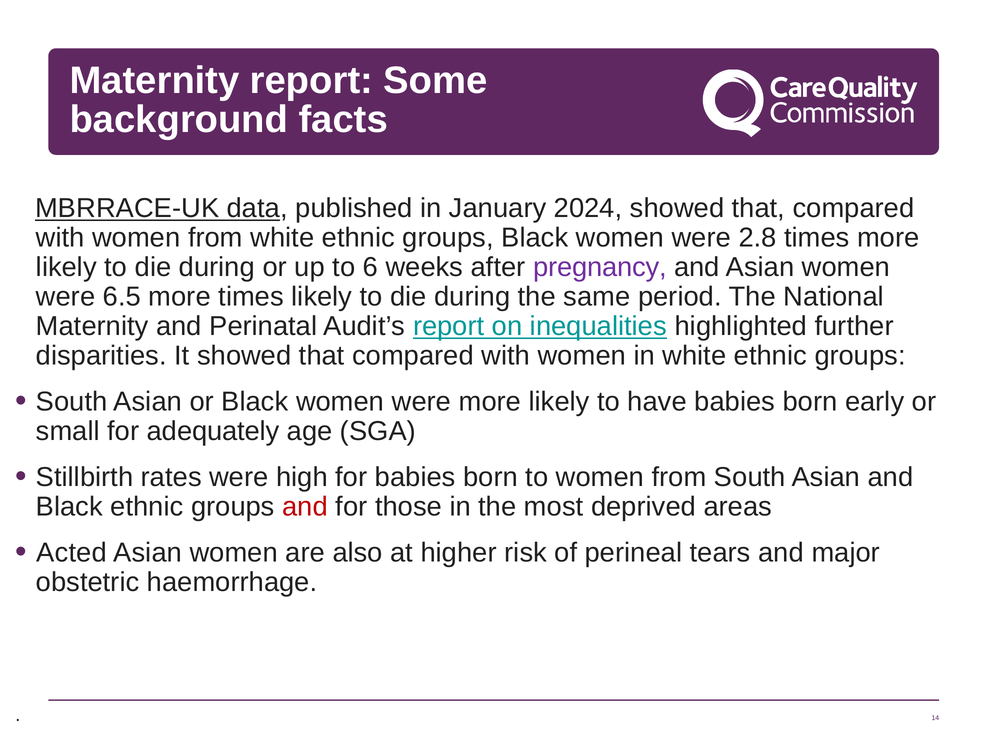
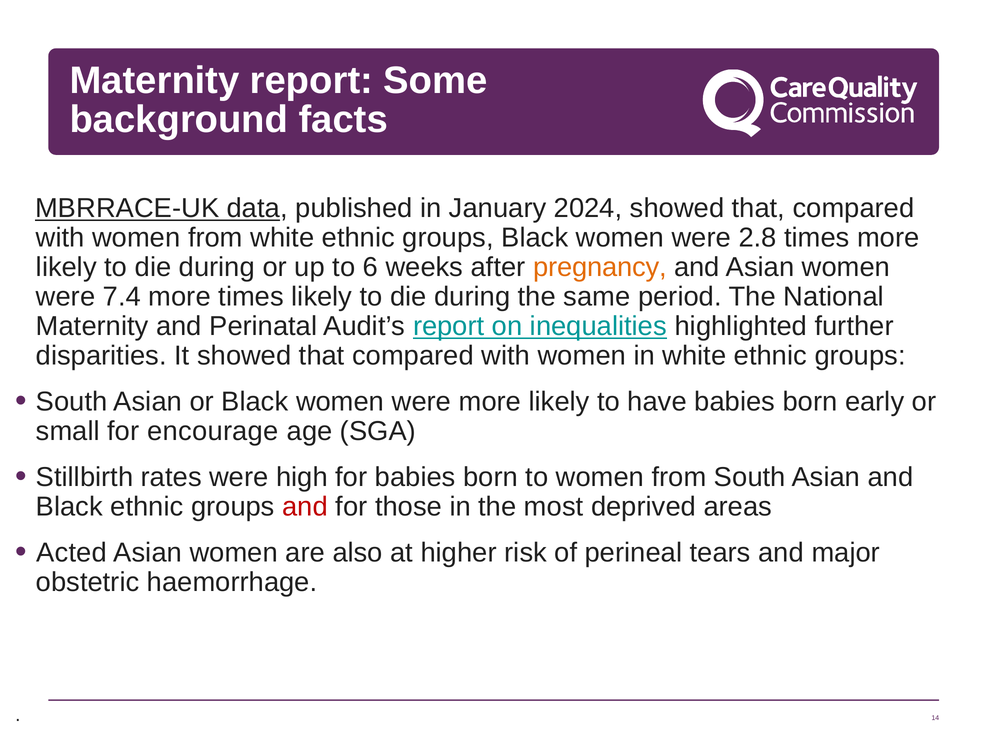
pregnancy colour: purple -> orange
6.5: 6.5 -> 7.4
adequately: adequately -> encourage
